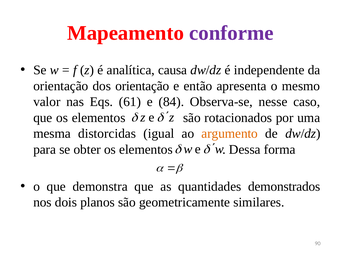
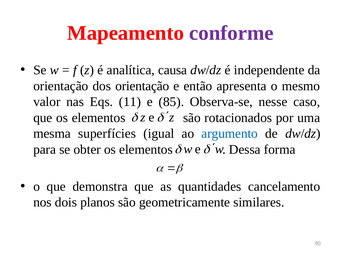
61: 61 -> 11
84: 84 -> 85
distorcidas: distorcidas -> superfícies
argumento colour: orange -> blue
demonstrados: demonstrados -> cancelamento
